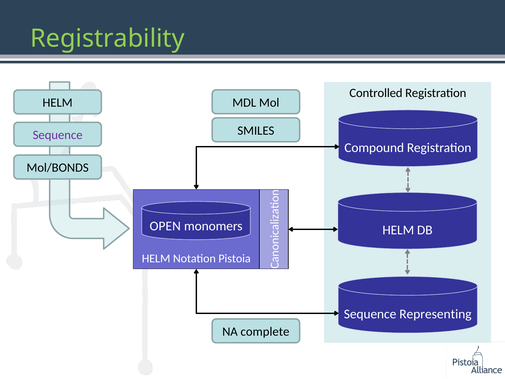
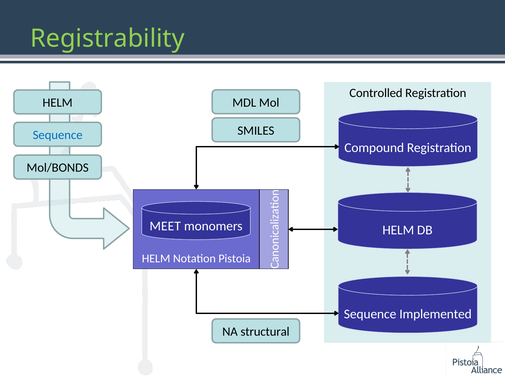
Sequence at (58, 135) colour: purple -> blue
OPEN: OPEN -> MEET
Representing: Representing -> Implemented
complete: complete -> structural
